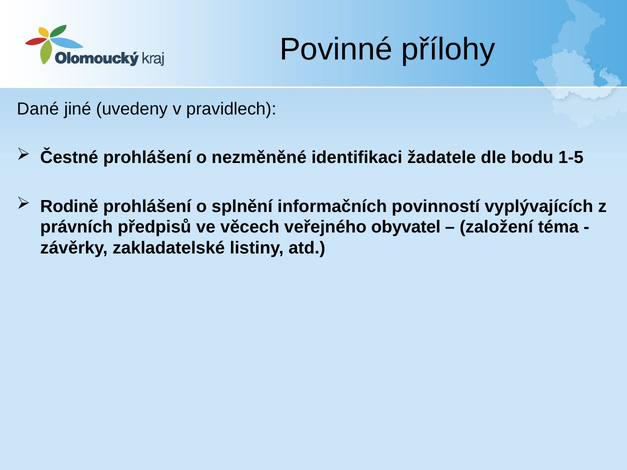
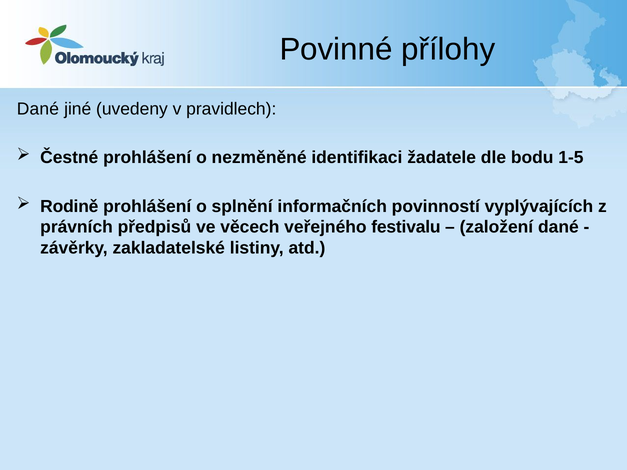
obyvatel: obyvatel -> festivalu
založení téma: téma -> dané
